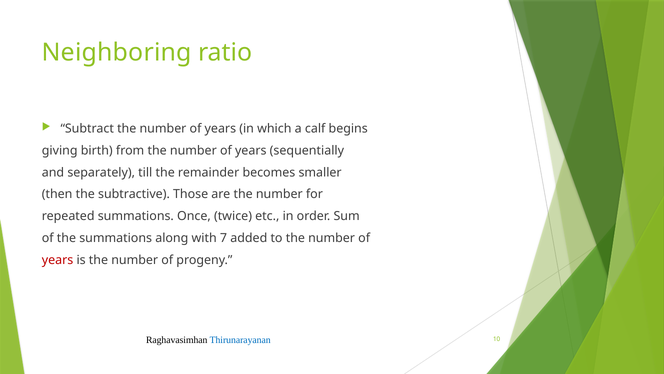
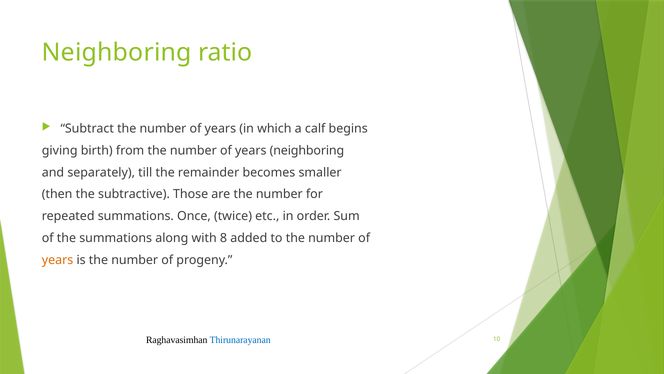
years sequentially: sequentially -> neighboring
7: 7 -> 8
years at (58, 260) colour: red -> orange
